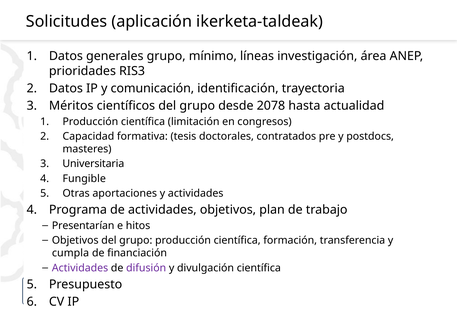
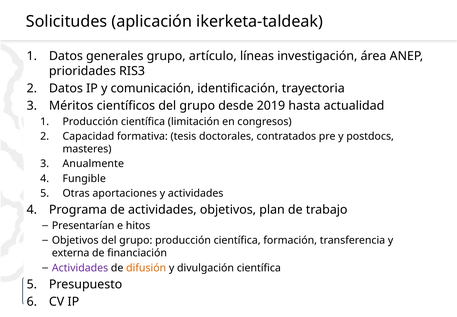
mínimo: mínimo -> artículo
2078: 2078 -> 2019
Universitaria: Universitaria -> Anualmente
cumpla: cumpla -> externa
difusión colour: purple -> orange
